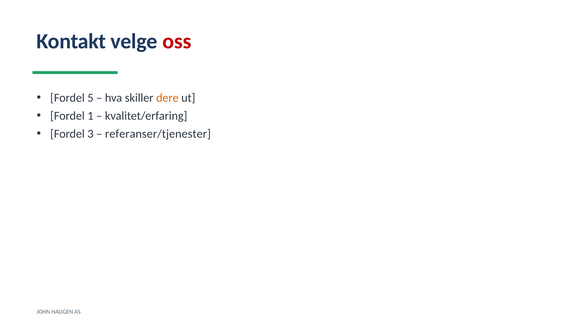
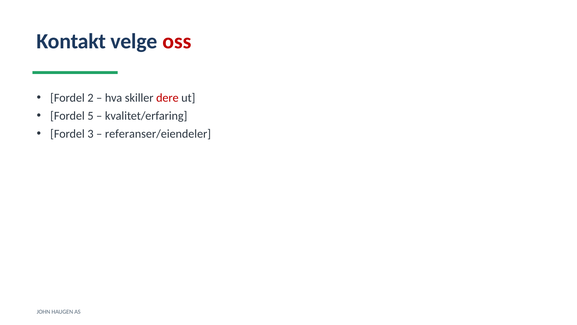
5: 5 -> 2
dere colour: orange -> red
1: 1 -> 5
referanser/tjenester: referanser/tjenester -> referanser/eiendeler
